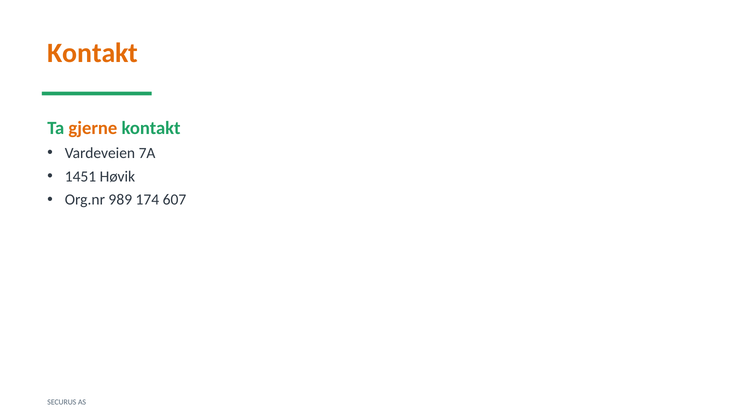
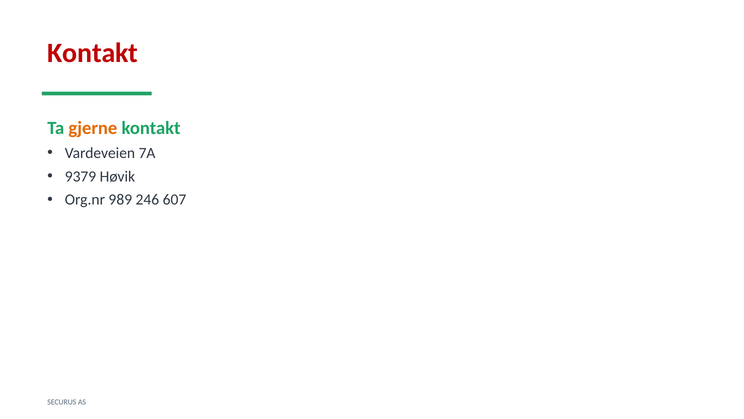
Kontakt at (93, 53) colour: orange -> red
1451: 1451 -> 9379
174: 174 -> 246
